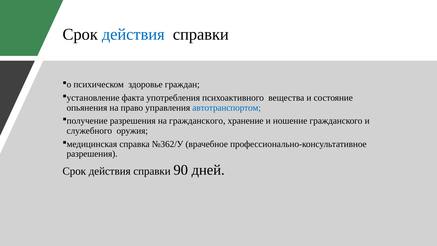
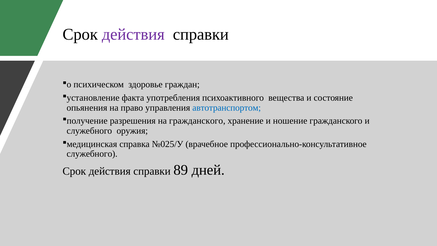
действия at (133, 34) colour: blue -> purple
№362/У: №362/У -> №025/У
разрешения at (92, 154): разрешения -> служебного
90: 90 -> 89
